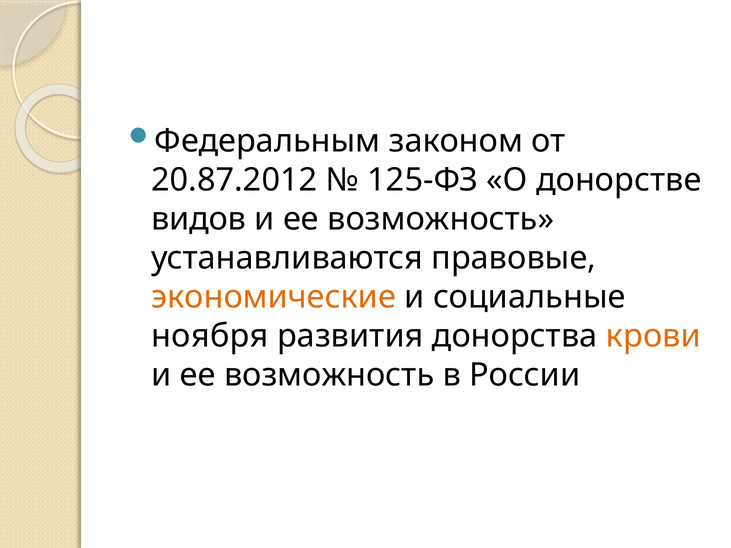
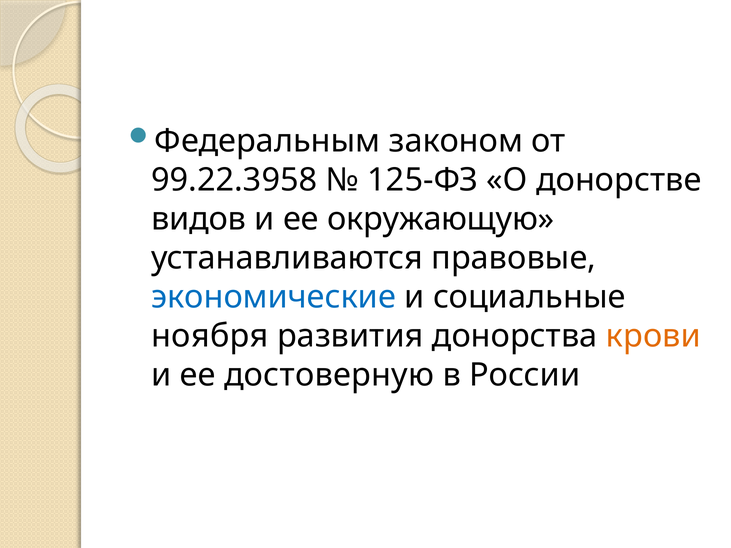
20.87.2012: 20.87.2012 -> 99.22.3958
возможность at (441, 219): возможность -> окружающую
экономические colour: orange -> blue
возможность at (329, 375): возможность -> достоверную
